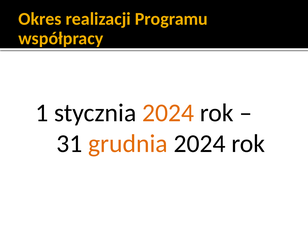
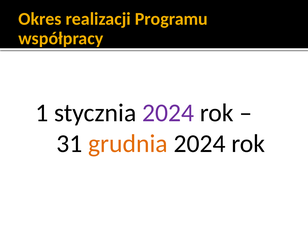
2024 at (168, 113) colour: orange -> purple
